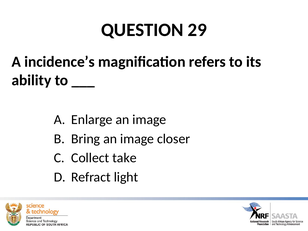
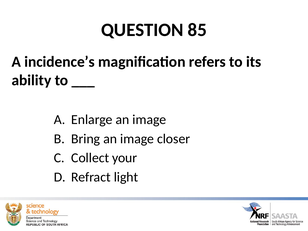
29: 29 -> 85
take: take -> your
